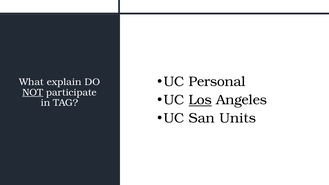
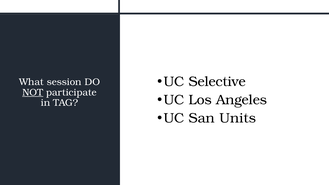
Personal: Personal -> Selective
explain: explain -> session
Los underline: present -> none
